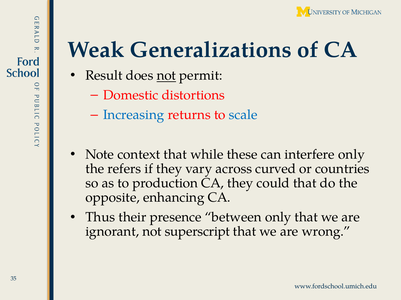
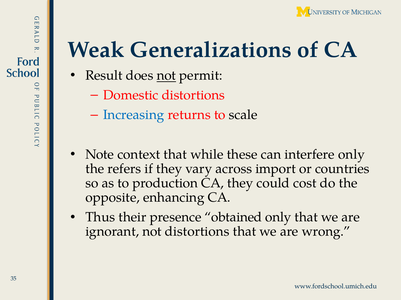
scale colour: blue -> black
curved: curved -> import
could that: that -> cost
between: between -> obtained
not superscript: superscript -> distortions
